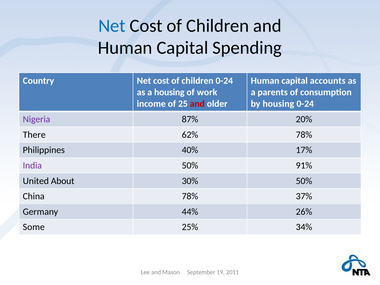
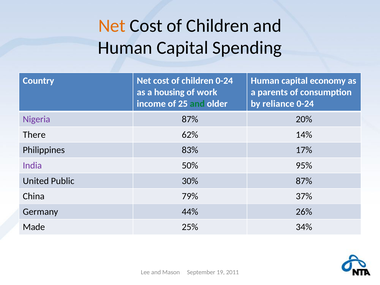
Net at (112, 26) colour: blue -> orange
accounts: accounts -> economy
and at (197, 104) colour: red -> green
by housing: housing -> reliance
62% 78%: 78% -> 14%
40%: 40% -> 83%
91%: 91% -> 95%
About: About -> Public
30% 50%: 50% -> 87%
China 78%: 78% -> 79%
Some: Some -> Made
